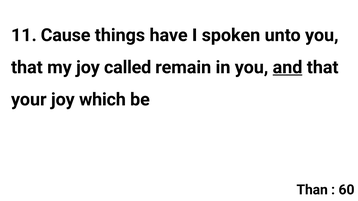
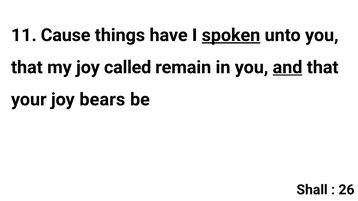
spoken underline: none -> present
which: which -> bears
Than: Than -> Shall
60: 60 -> 26
